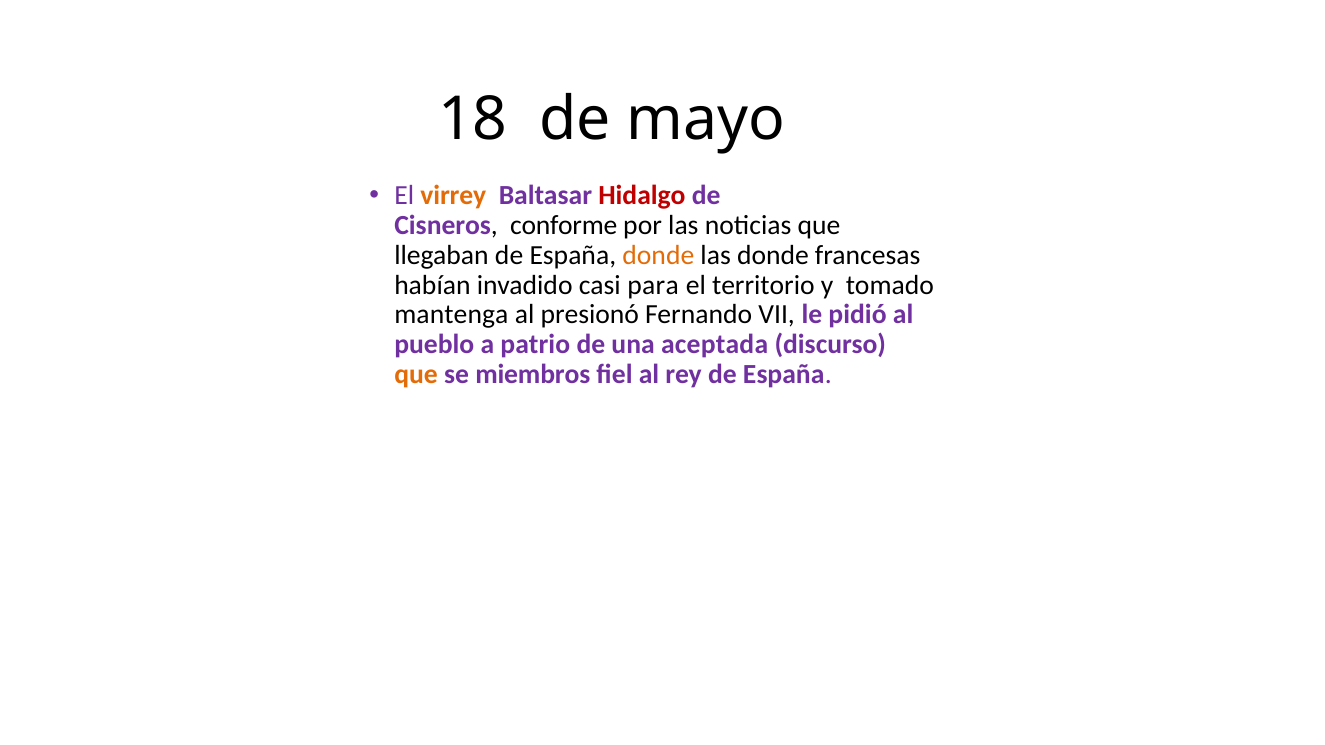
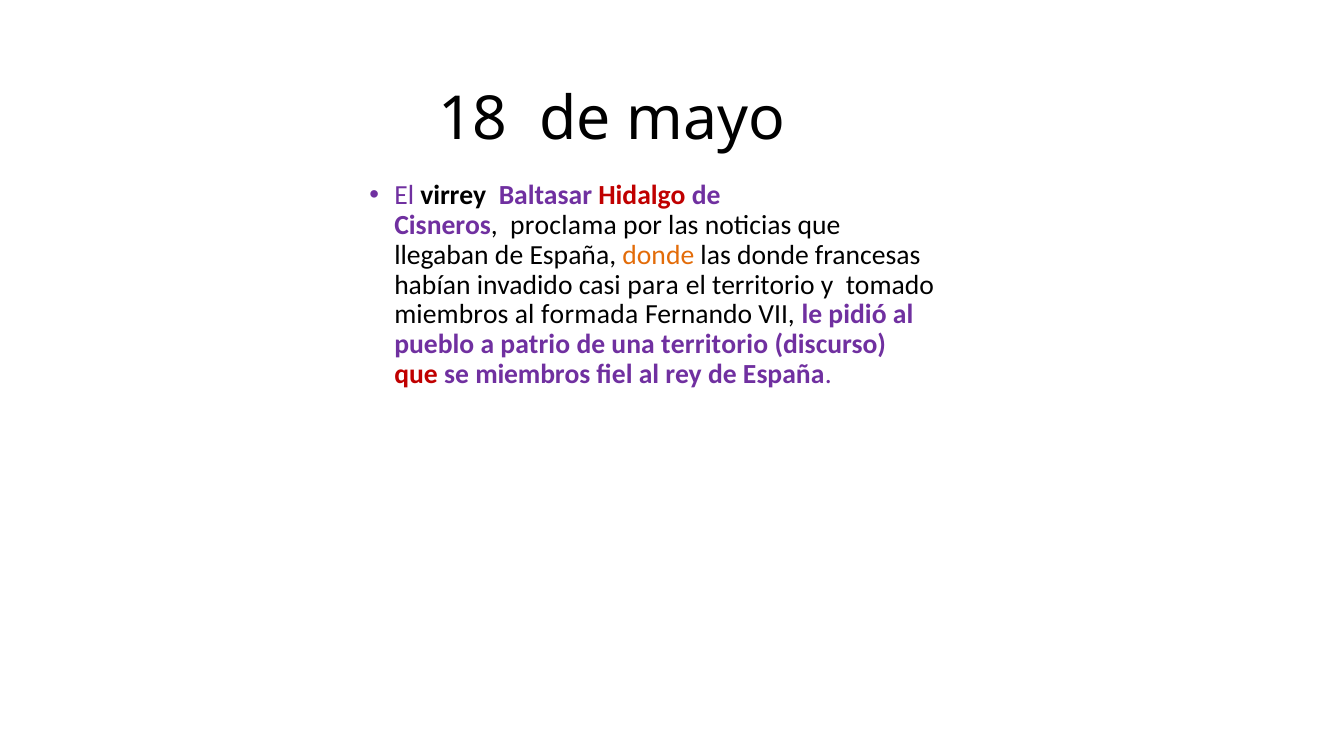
virrey colour: orange -> black
conforme: conforme -> proclama
mantenga at (451, 315): mantenga -> miembros
presionó: presionó -> formada
una aceptada: aceptada -> territorio
que at (416, 375) colour: orange -> red
